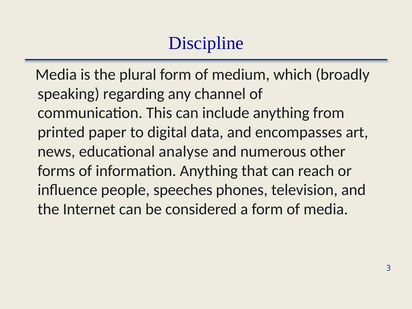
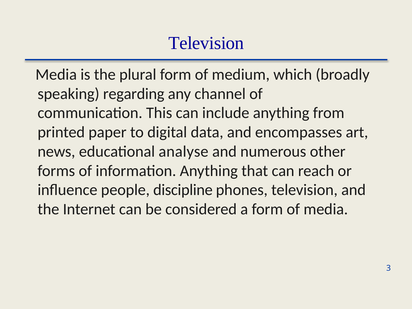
Discipline at (206, 43): Discipline -> Television
speeches: speeches -> discipline
